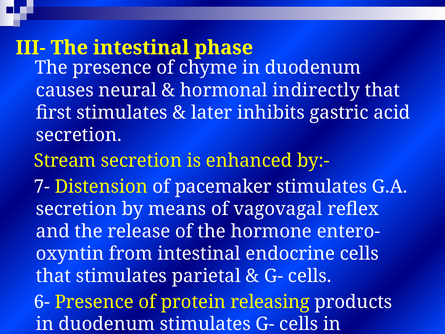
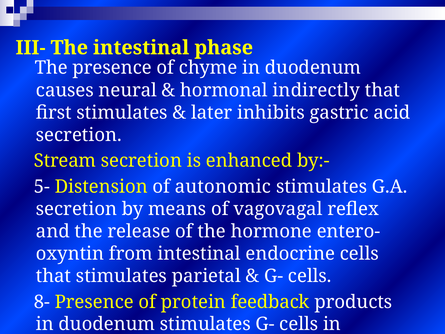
7-: 7- -> 5-
pacemaker: pacemaker -> autonomic
6-: 6- -> 8-
releasing: releasing -> feedback
